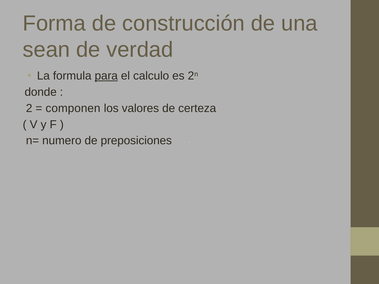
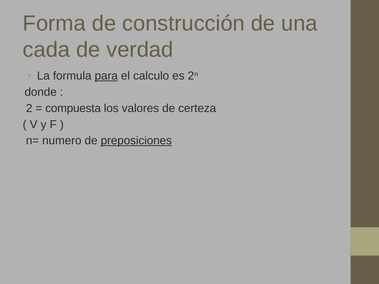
sean: sean -> cada
componen: componen -> compuesta
preposiciones underline: none -> present
